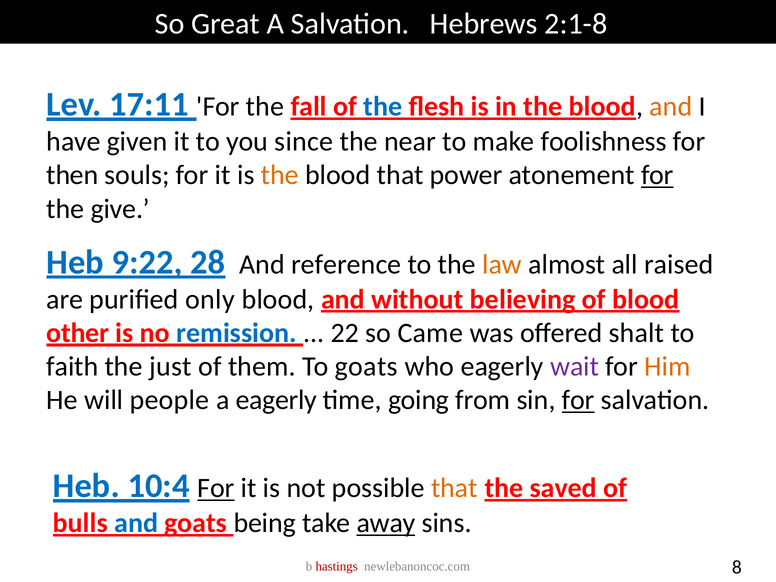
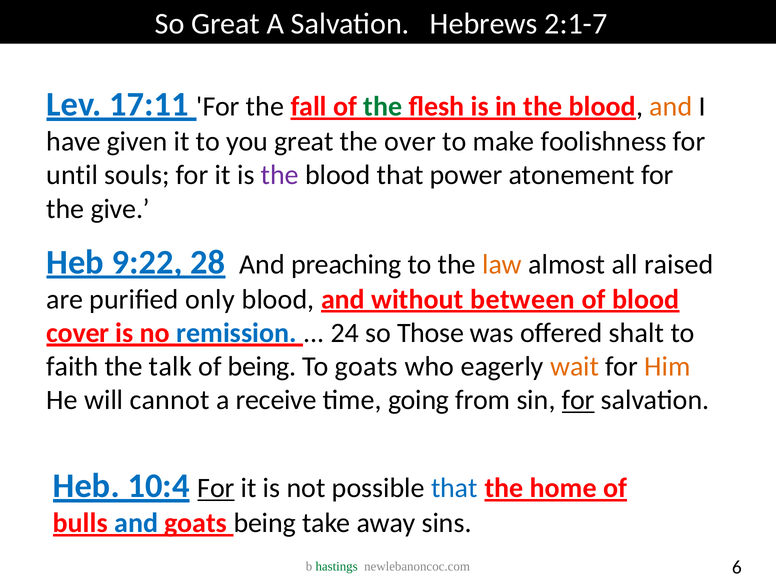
2:1-8: 2:1-8 -> 2:1-7
the at (383, 107) colour: blue -> green
you since: since -> great
near: near -> over
then: then -> until
the at (280, 175) colour: orange -> purple
for at (657, 175) underline: present -> none
reference: reference -> preaching
believing: believing -> between
other: other -> cover
22: 22 -> 24
Came: Came -> Those
just: just -> talk
of them: them -> being
wait colour: purple -> orange
people: people -> cannot
a eagerly: eagerly -> receive
that at (454, 488) colour: orange -> blue
saved: saved -> home
away underline: present -> none
hastings colour: red -> green
8: 8 -> 6
